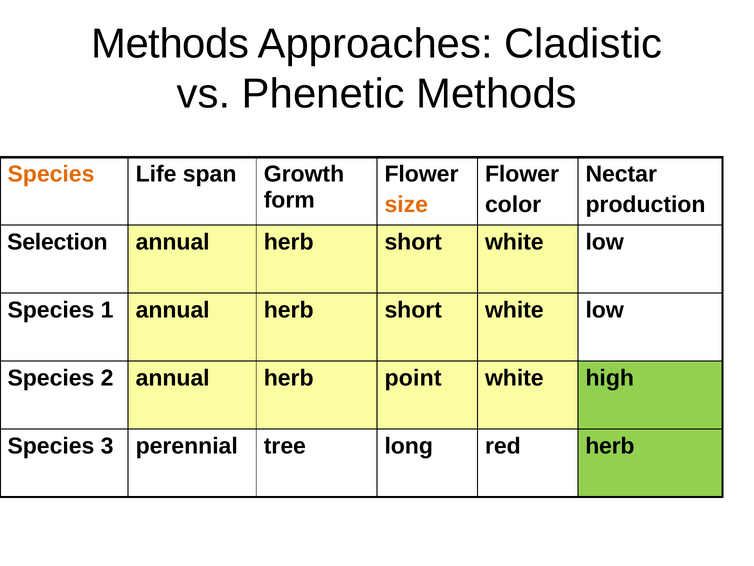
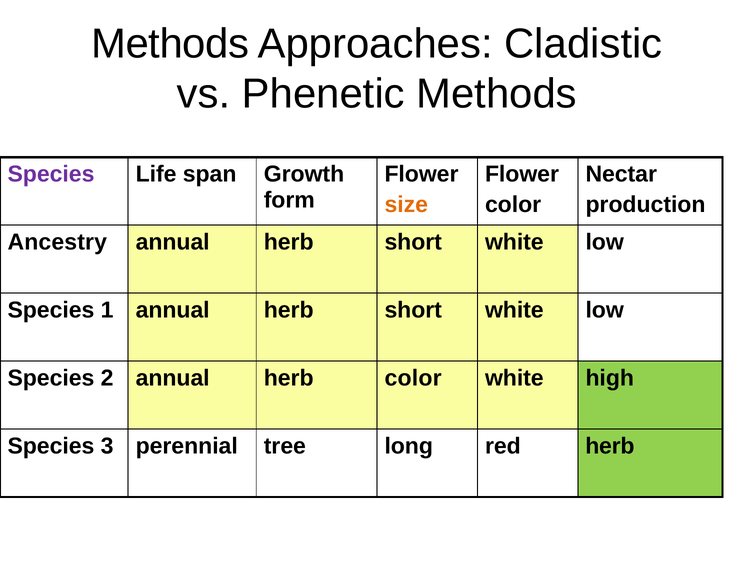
Species at (51, 174) colour: orange -> purple
Selection: Selection -> Ancestry
herb point: point -> color
